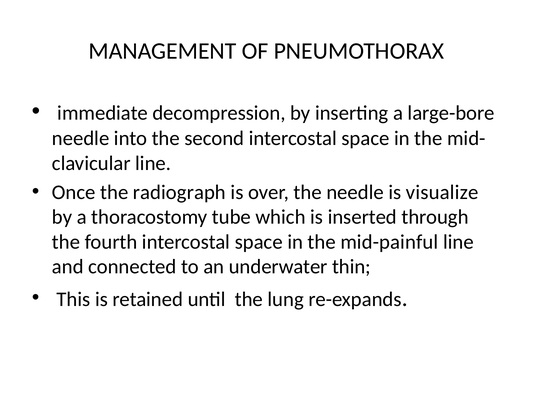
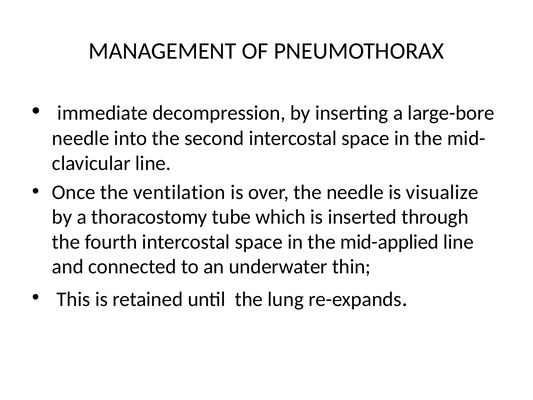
radiograph: radiograph -> ventilation
mid-painful: mid-painful -> mid-applied
